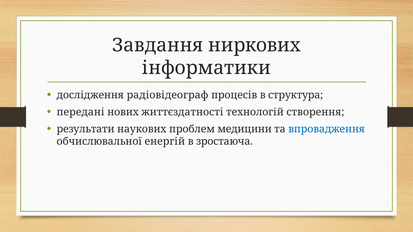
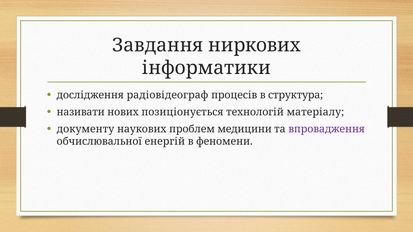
передані: передані -> називати
життєздатності: життєздатності -> позиціонується
створення: створення -> матеріалу
результати: результати -> документу
впровадження colour: blue -> purple
зростаюча: зростаюча -> феномени
